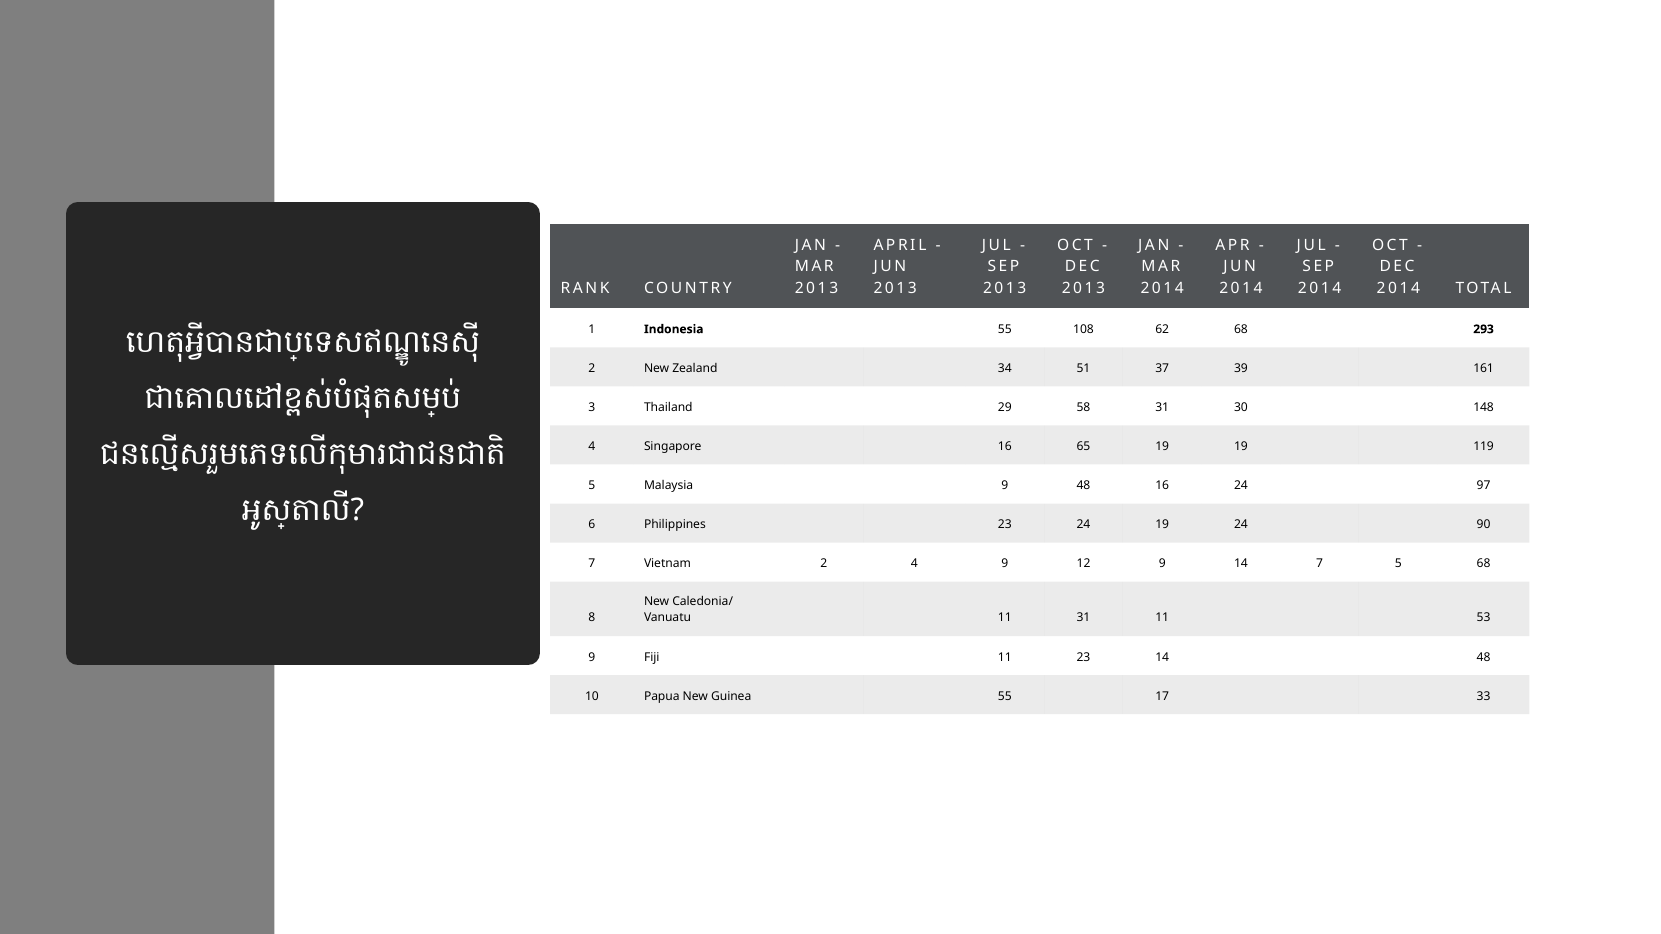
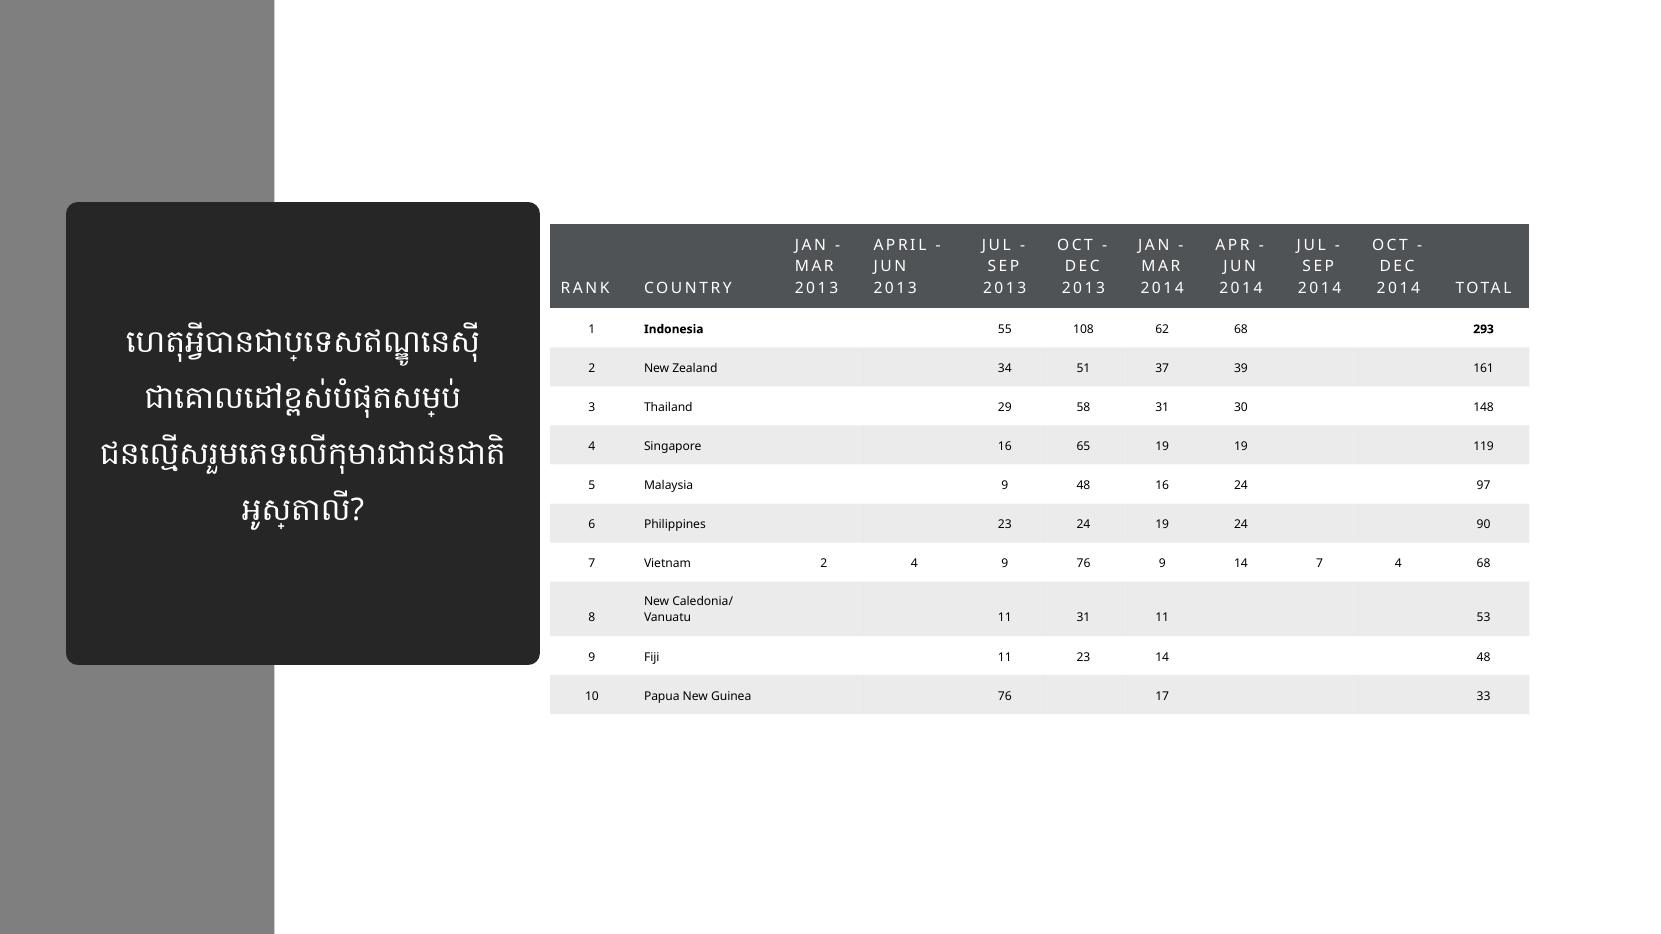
9 12: 12 -> 76
7 5: 5 -> 4
Guinea 55: 55 -> 76
